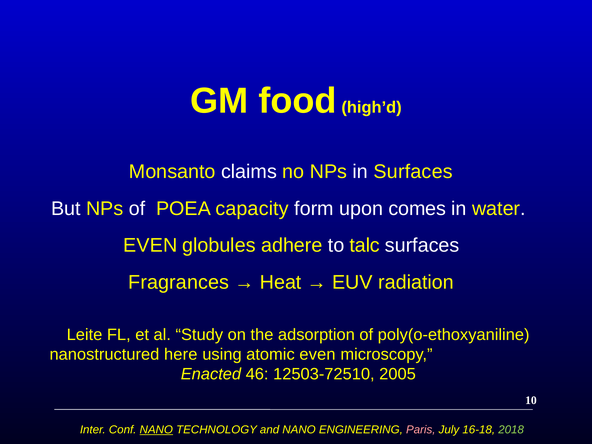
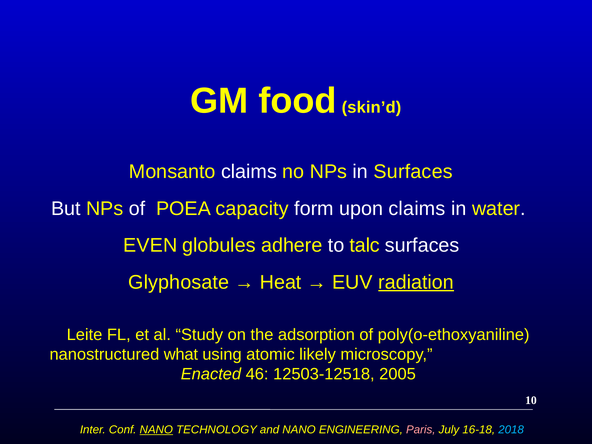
high’d: high’d -> skin’d
upon comes: comes -> claims
Fragrances: Fragrances -> Glyphosate
radiation underline: none -> present
here: here -> what
atomic even: even -> likely
12503-72510: 12503-72510 -> 12503-12518
2018 colour: light green -> light blue
